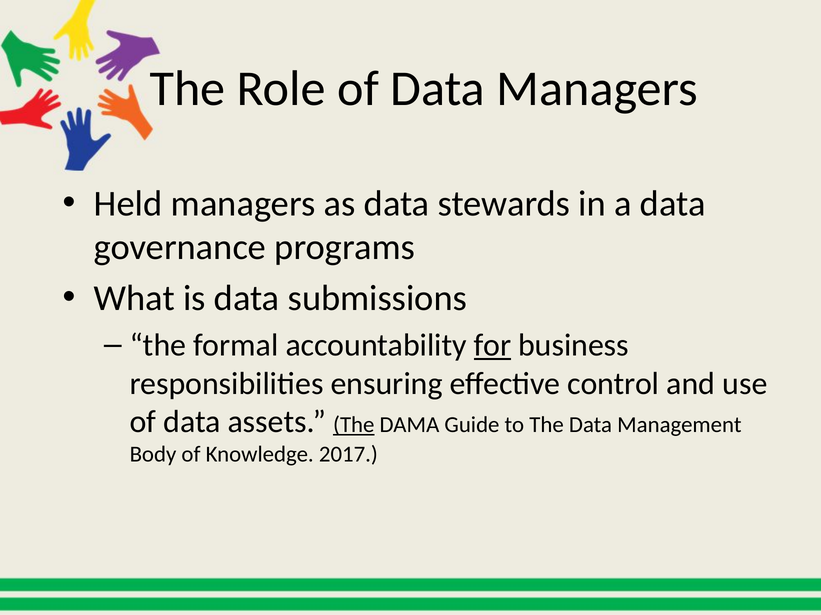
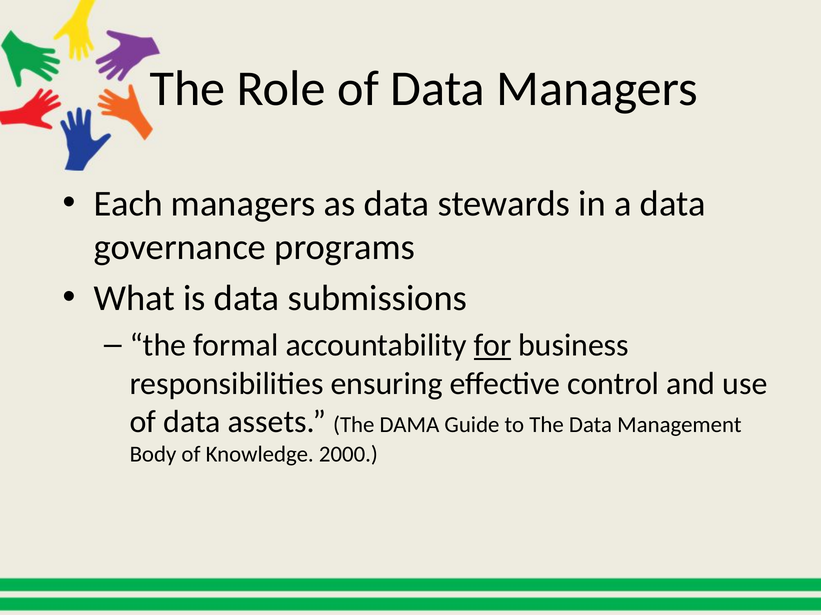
Held: Held -> Each
The at (354, 425) underline: present -> none
2017: 2017 -> 2000
